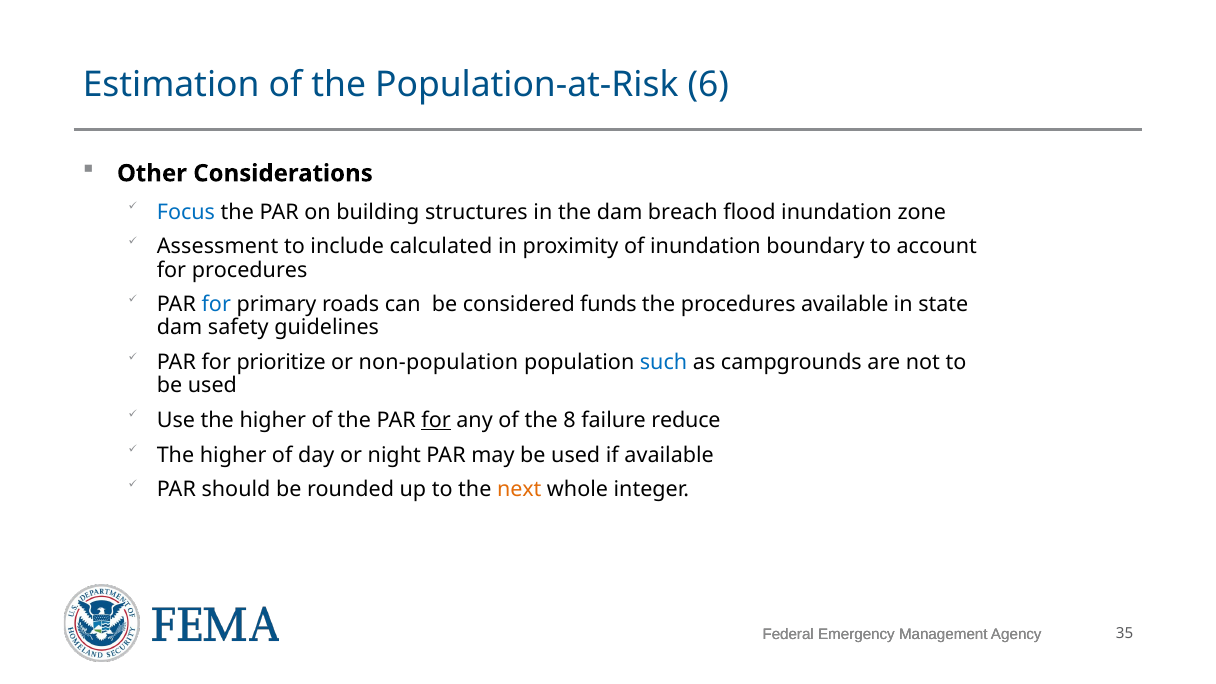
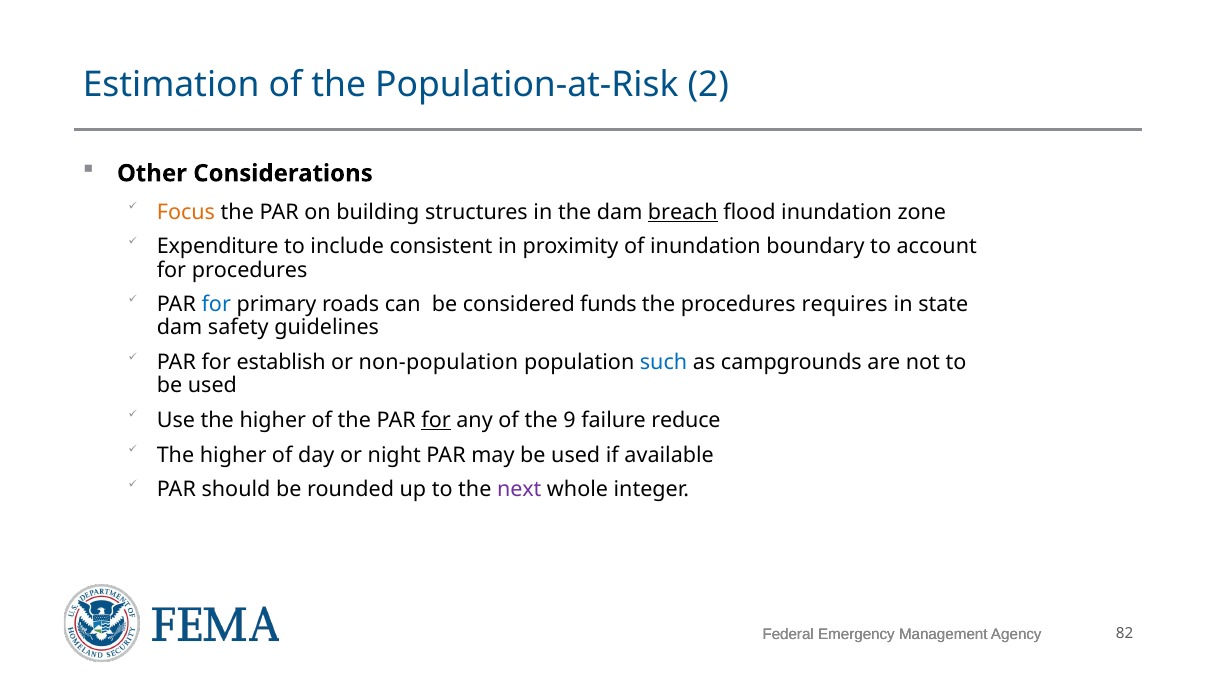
6: 6 -> 2
Focus colour: blue -> orange
breach underline: none -> present
Assessment: Assessment -> Expenditure
calculated: calculated -> consistent
procedures available: available -> requires
prioritize: prioritize -> establish
8: 8 -> 9
next colour: orange -> purple
35: 35 -> 82
